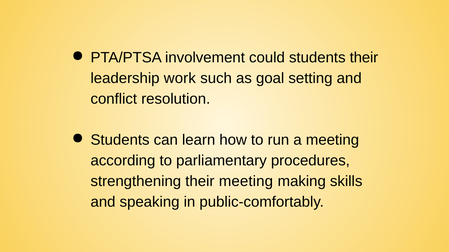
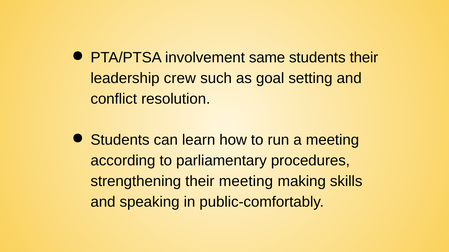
could: could -> same
work: work -> crew
